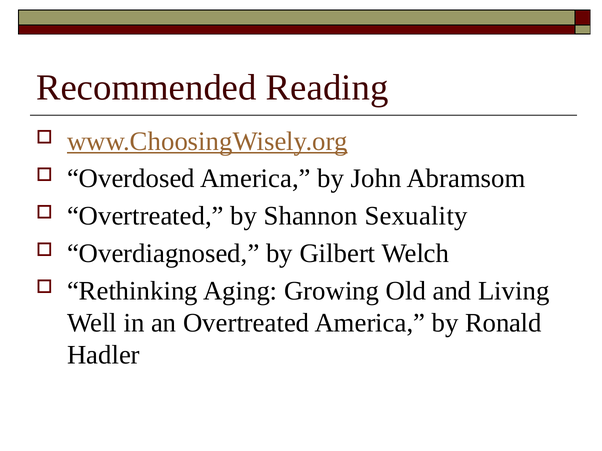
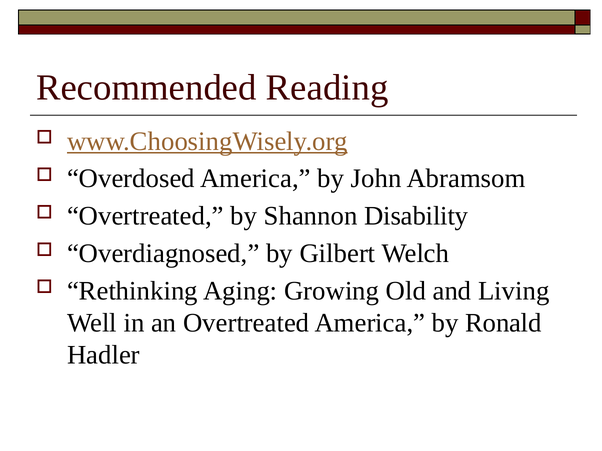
Sexuality: Sexuality -> Disability
